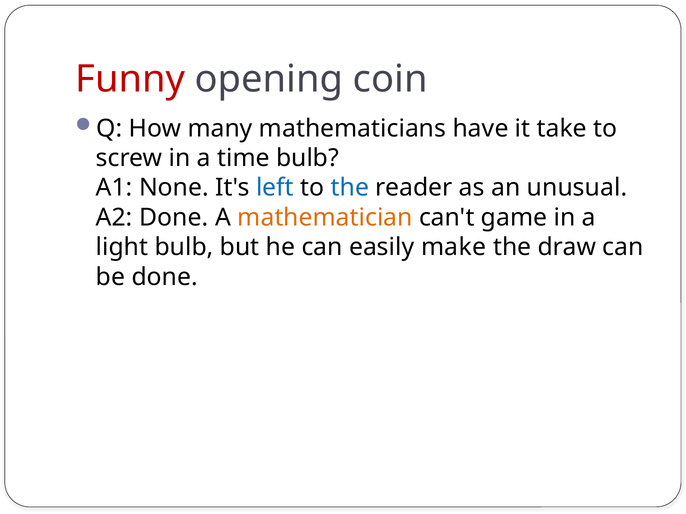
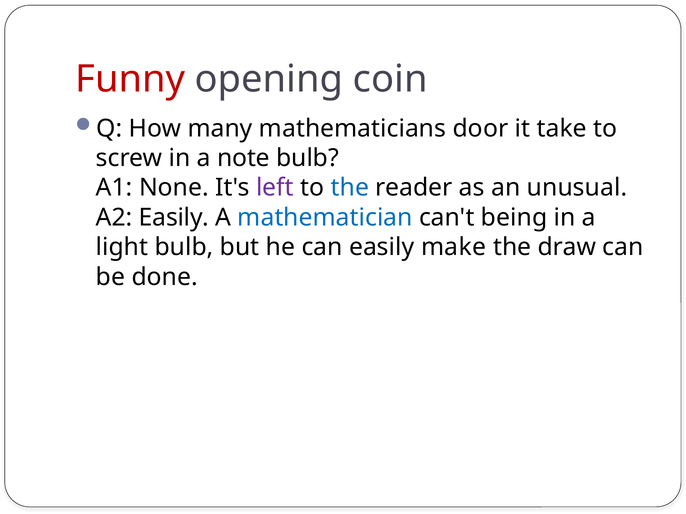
have: have -> door
time: time -> note
left colour: blue -> purple
A2 Done: Done -> Easily
mathematician colour: orange -> blue
game: game -> being
